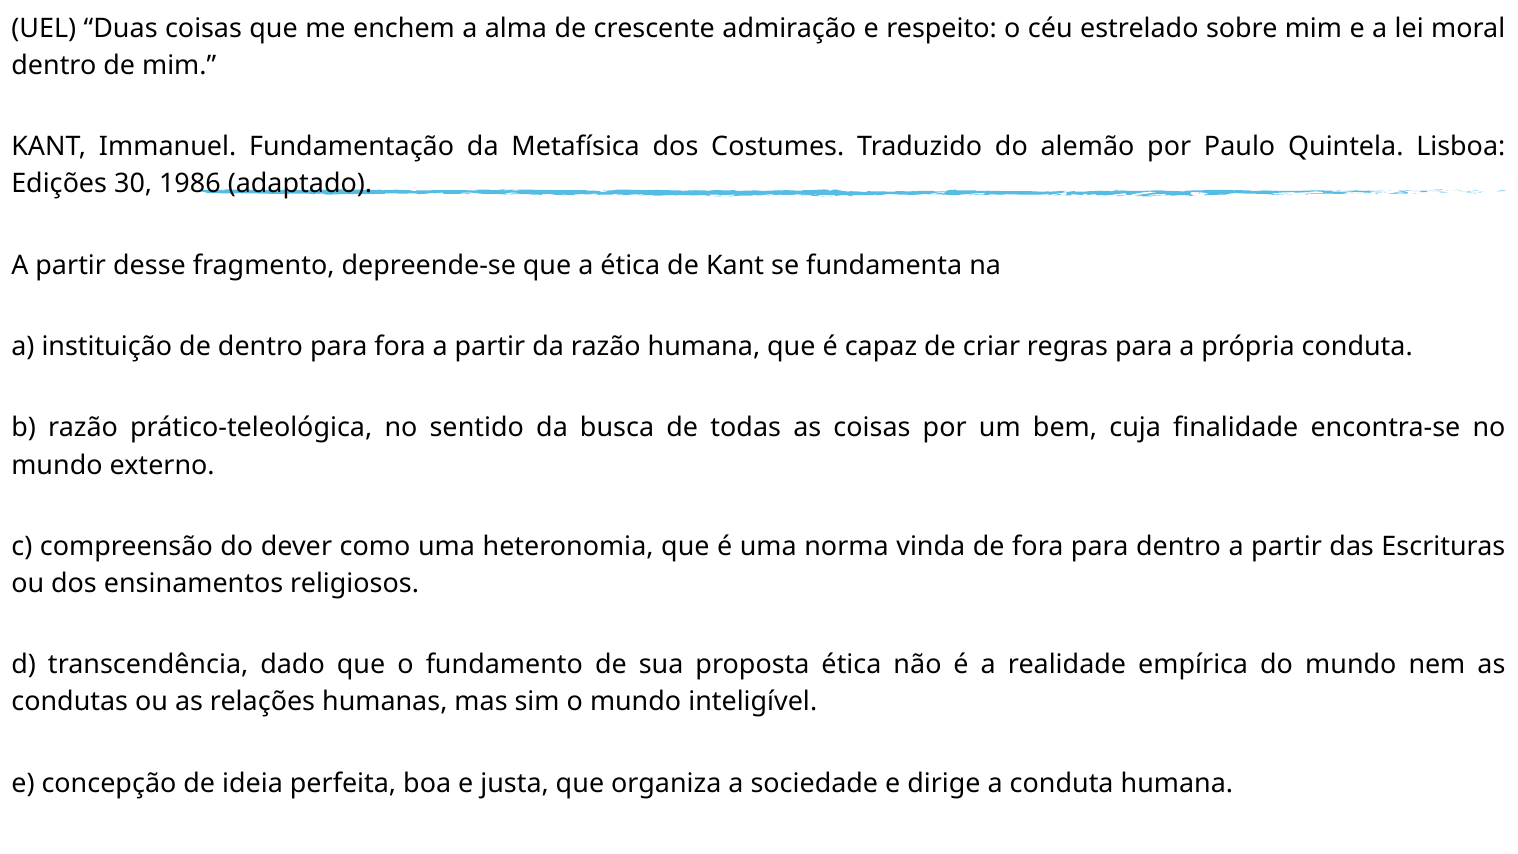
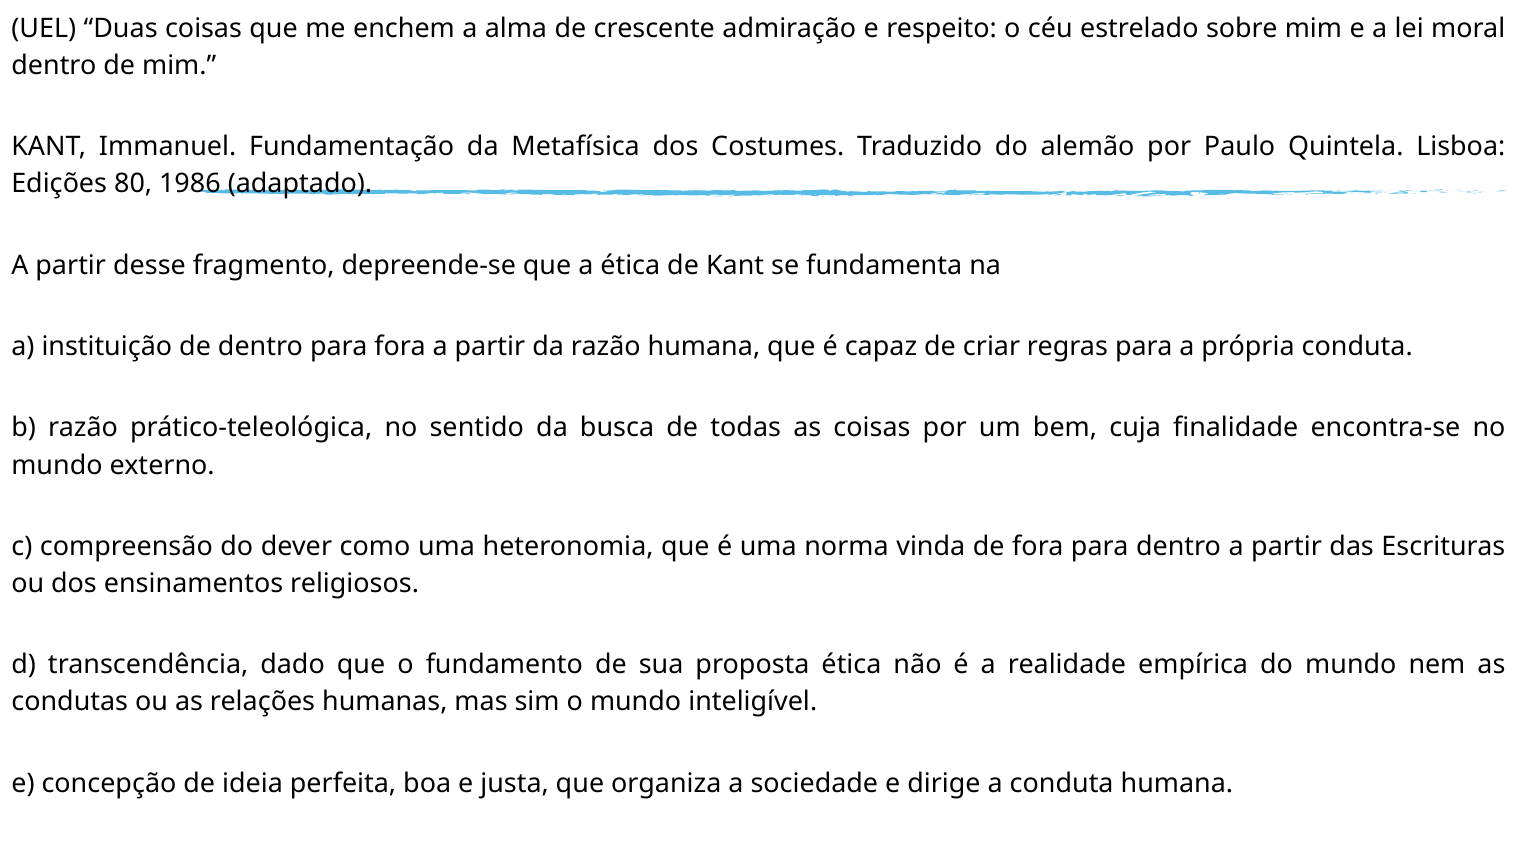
30: 30 -> 80
